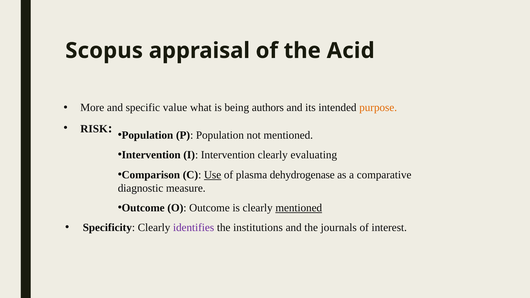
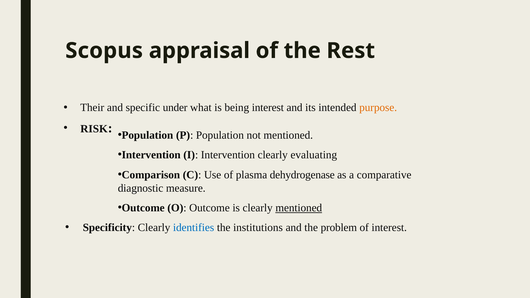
Acid: Acid -> Rest
More: More -> Their
value: value -> under
being authors: authors -> interest
Use underline: present -> none
identifies colour: purple -> blue
journals: journals -> problem
